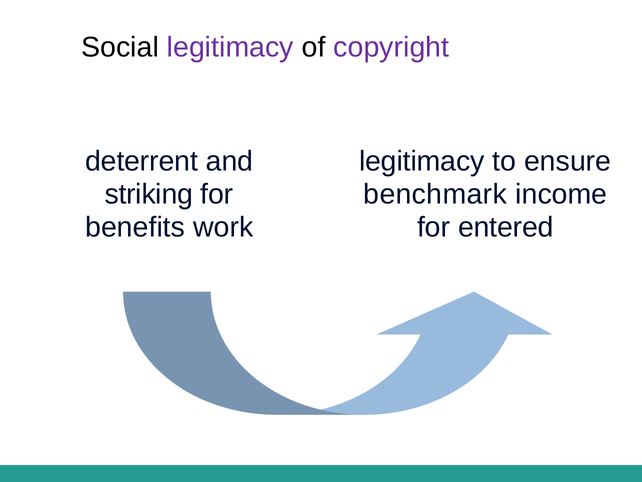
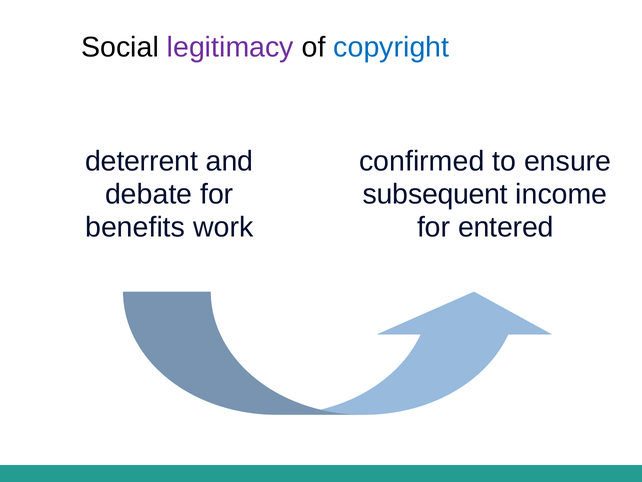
copyright colour: purple -> blue
legitimacy at (422, 161): legitimacy -> confirmed
striking: striking -> debate
benchmark: benchmark -> subsequent
